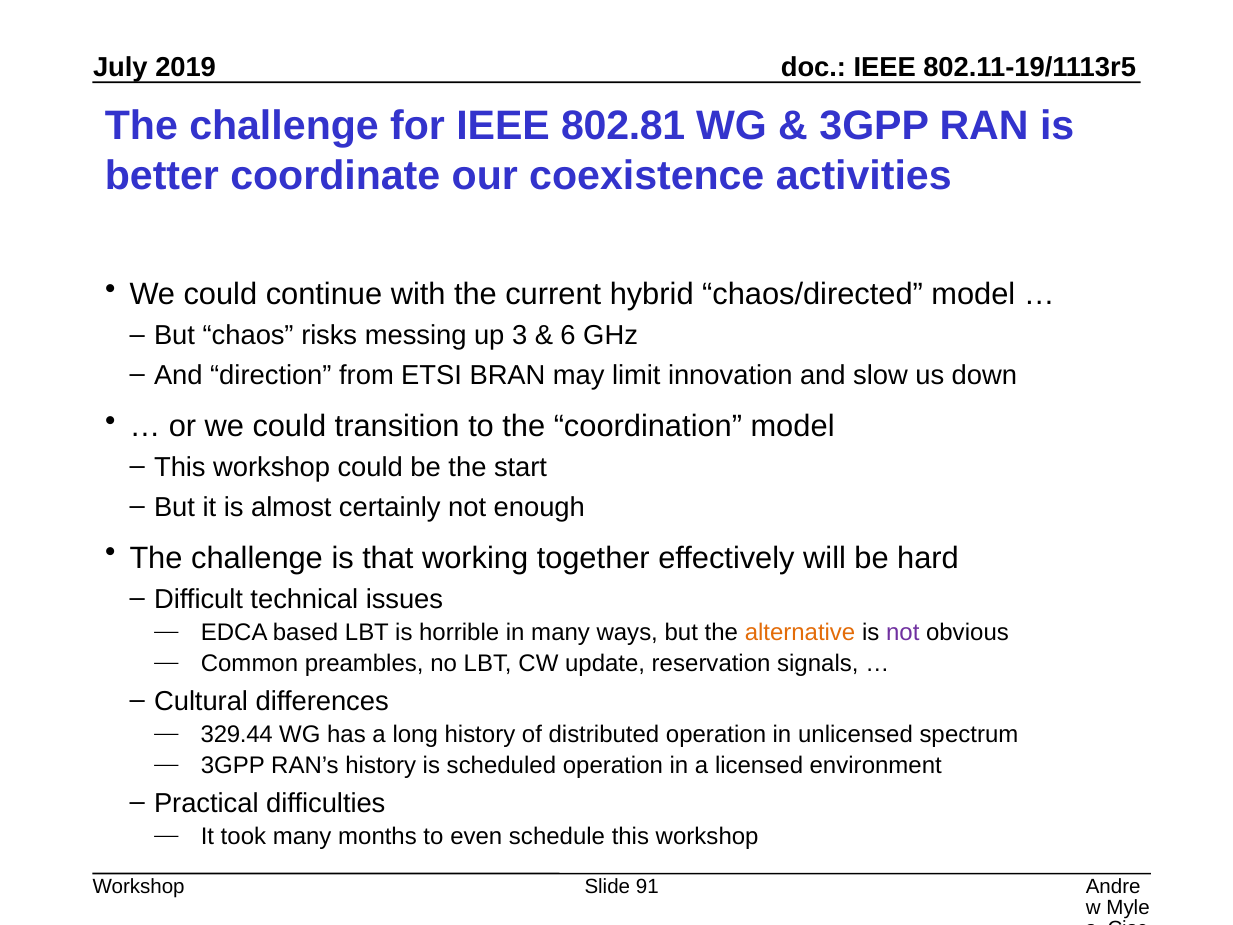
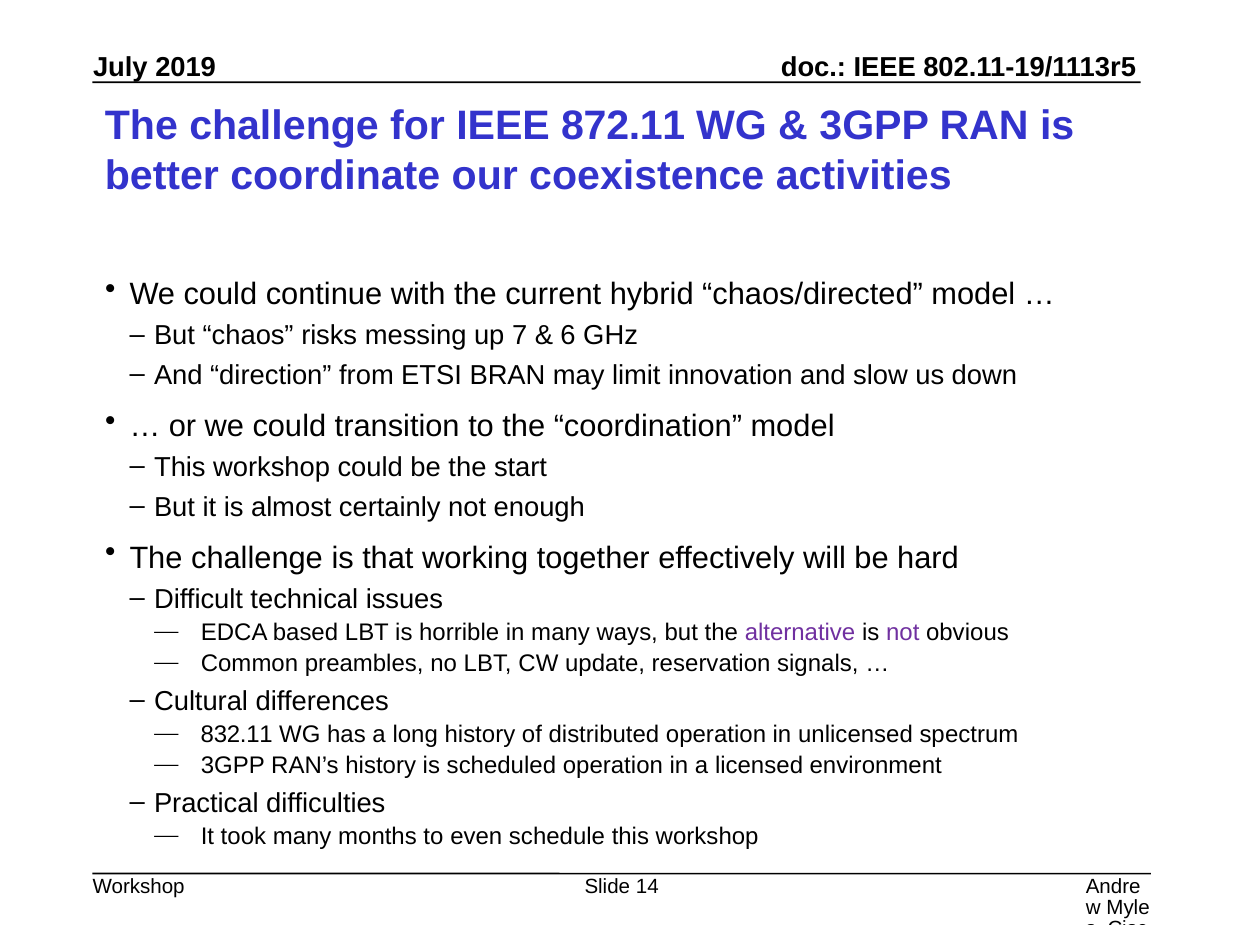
802.81: 802.81 -> 872.11
3: 3 -> 7
alternative colour: orange -> purple
329.44: 329.44 -> 832.11
91: 91 -> 14
